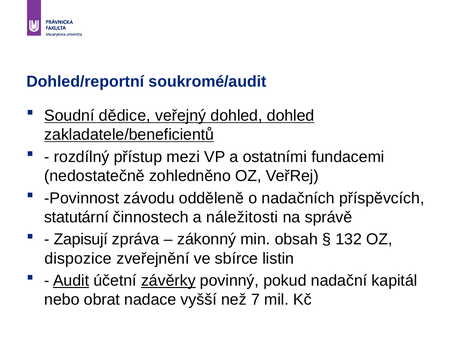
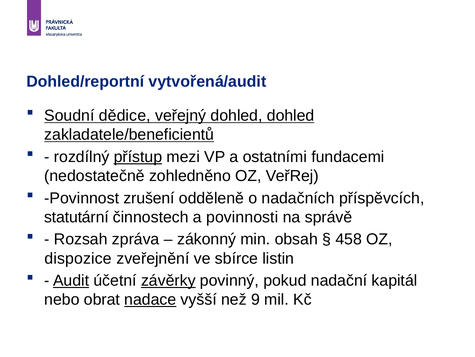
soukromé/audit: soukromé/audit -> vytvořená/audit
přístup underline: none -> present
závodu: závodu -> zrušení
náležitosti: náležitosti -> povinnosti
Zapisují: Zapisují -> Rozsah
132: 132 -> 458
nadace underline: none -> present
7: 7 -> 9
